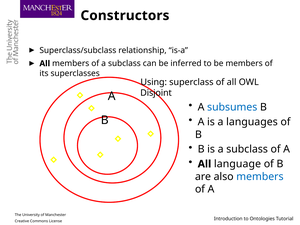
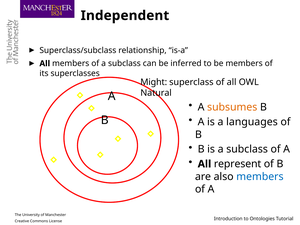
Constructors: Constructors -> Independent
Using: Using -> Might
Disjoint: Disjoint -> Natural
subsumes colour: blue -> orange
language: language -> represent
